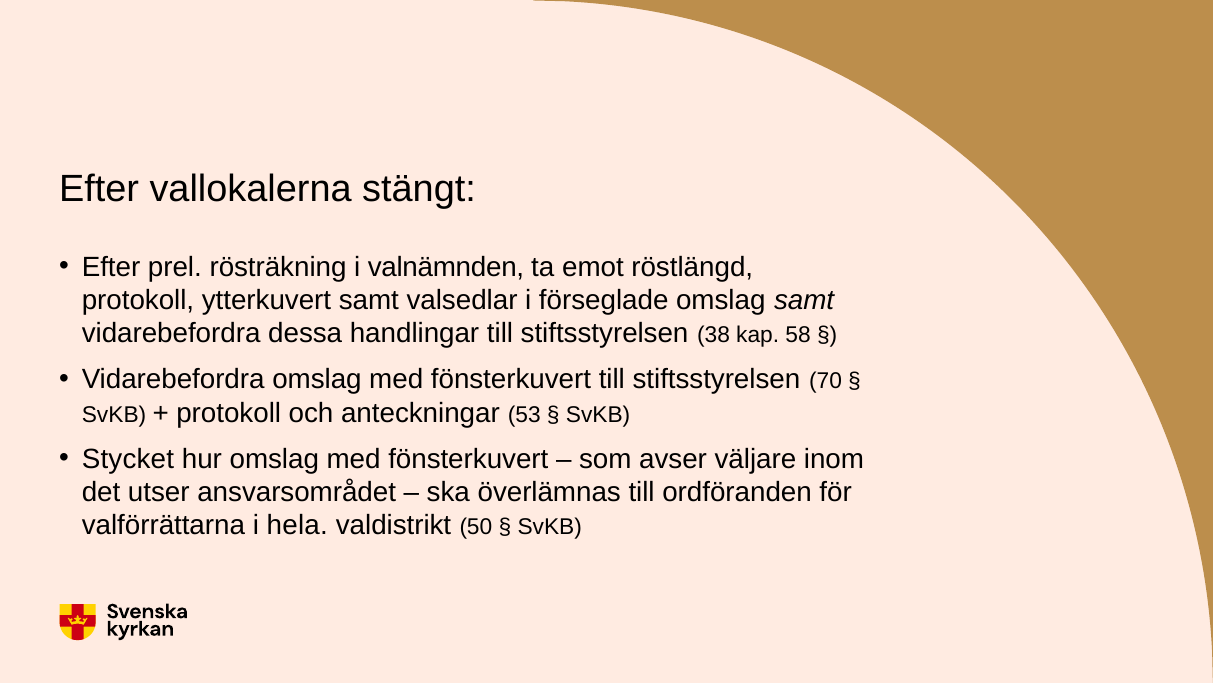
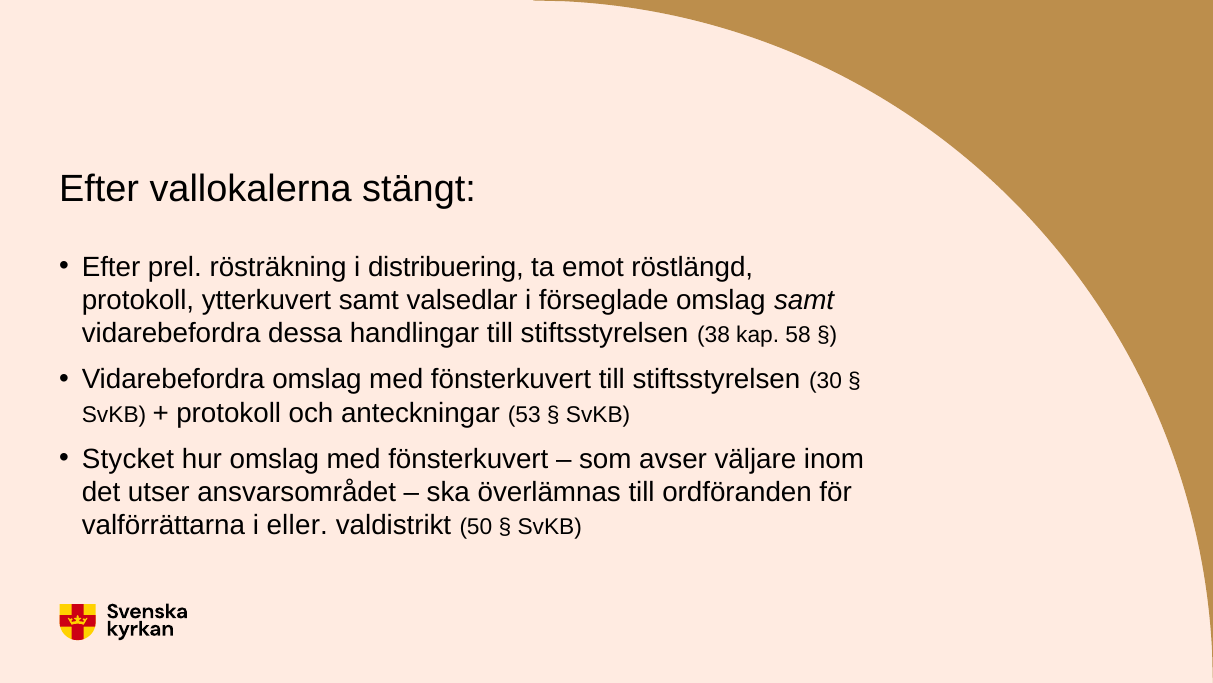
valnämnden: valnämnden -> distribuering
70: 70 -> 30
hela: hela -> eller
